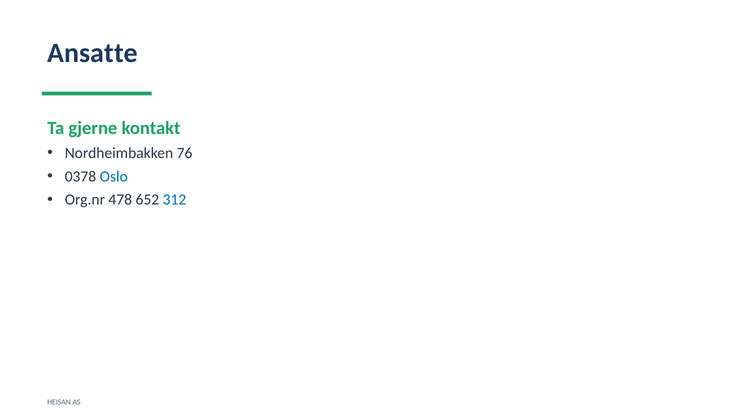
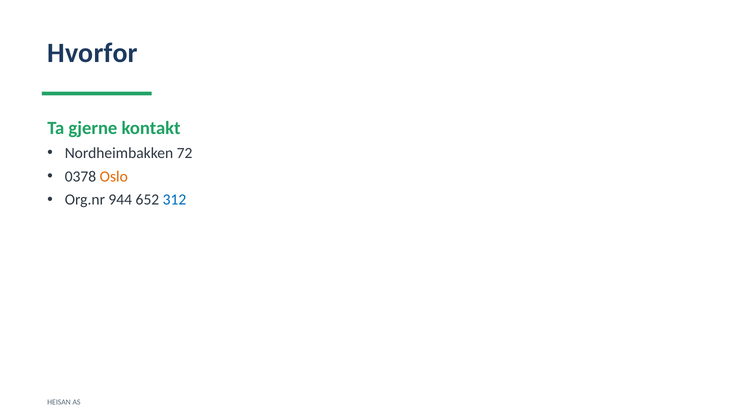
Ansatte: Ansatte -> Hvorfor
76: 76 -> 72
Oslo colour: blue -> orange
478: 478 -> 944
